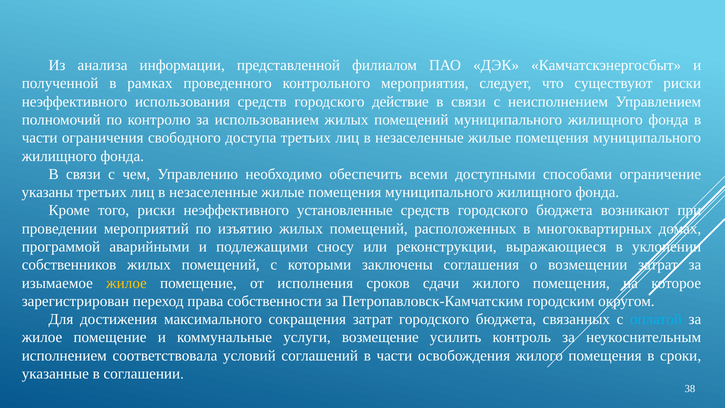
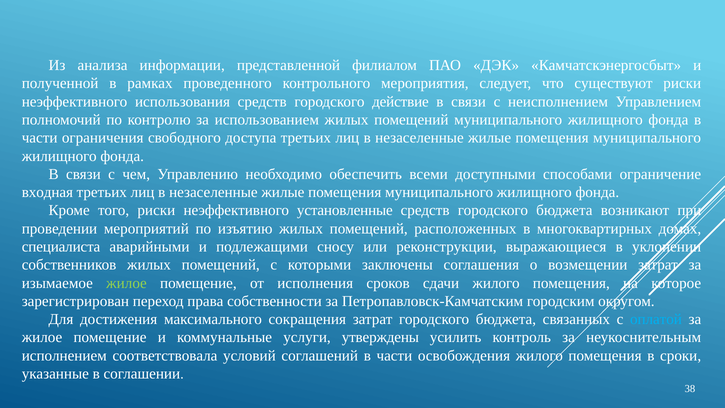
указаны: указаны -> входная
программой: программой -> специалиста
жилое at (126, 283) colour: yellow -> light green
возмещение: возмещение -> утверждены
